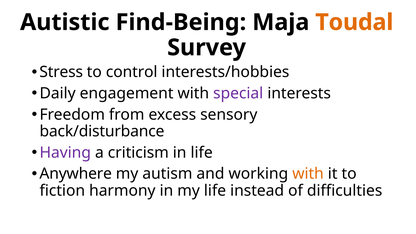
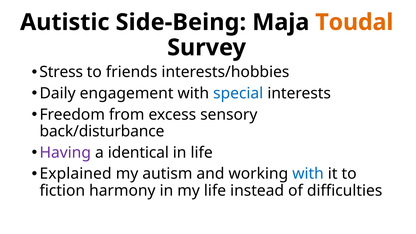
Find-Being: Find-Being -> Side-Being
control: control -> friends
special colour: purple -> blue
criticism: criticism -> identical
Anywhere: Anywhere -> Explained
with at (308, 174) colour: orange -> blue
